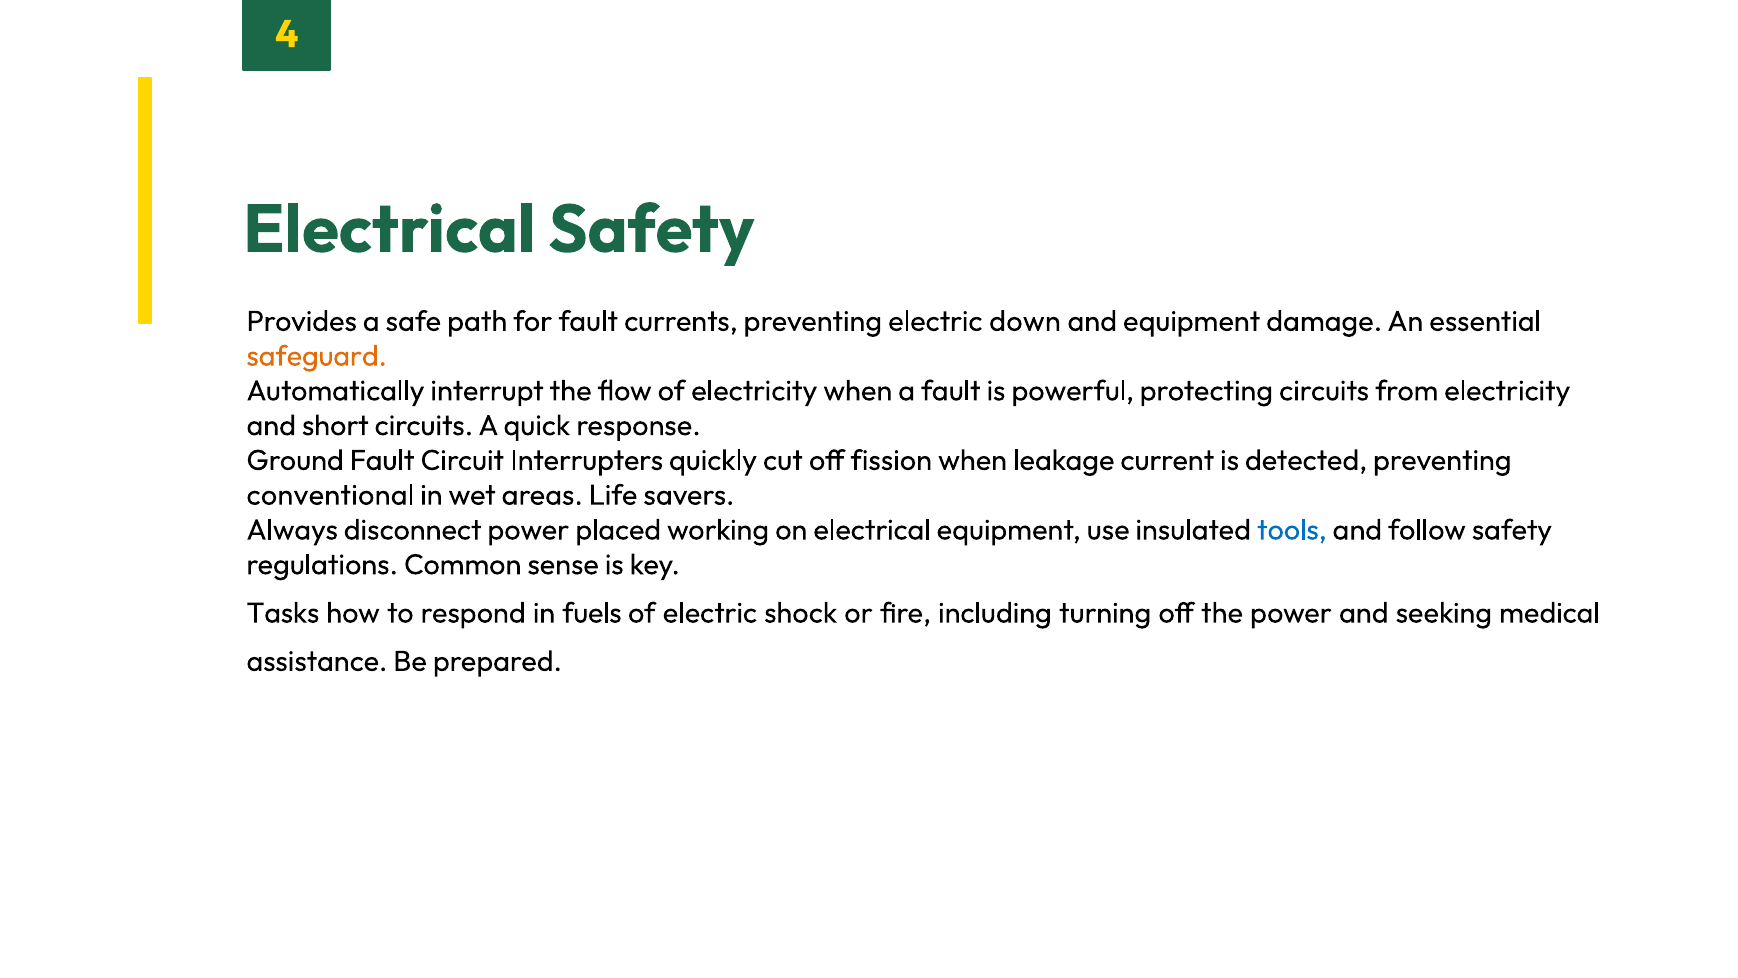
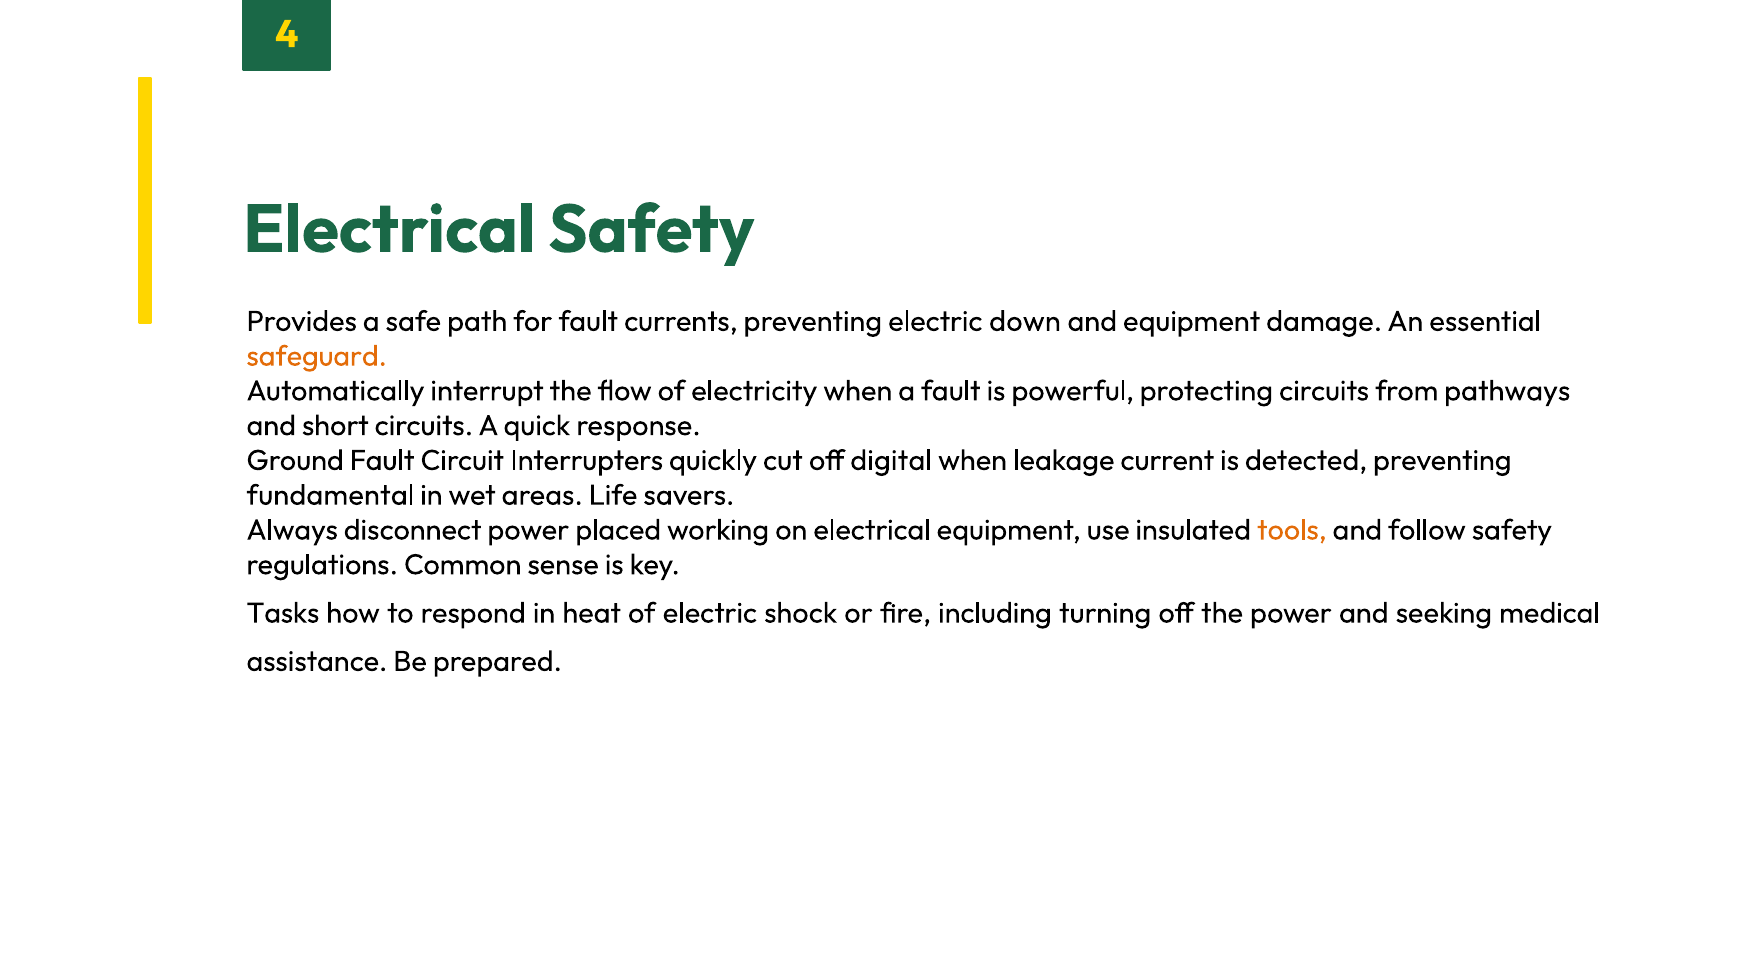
from electricity: electricity -> pathways
fission: fission -> digital
conventional: conventional -> fundamental
tools colour: blue -> orange
fuels: fuels -> heat
